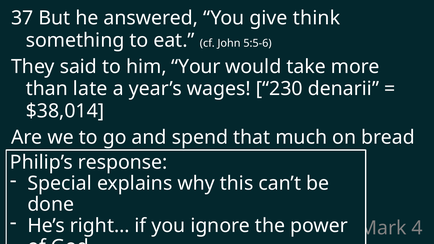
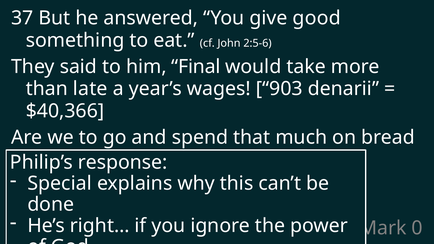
think: think -> good
5:5-6: 5:5-6 -> 2:5-6
Your: Your -> Final
230: 230 -> 903
$38,014: $38,014 -> $40,366
4: 4 -> 0
